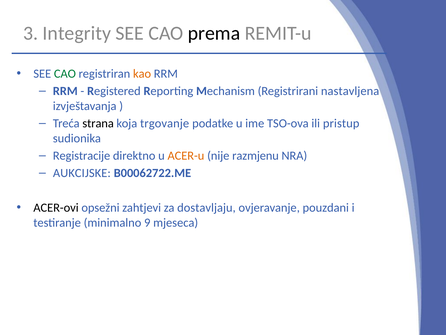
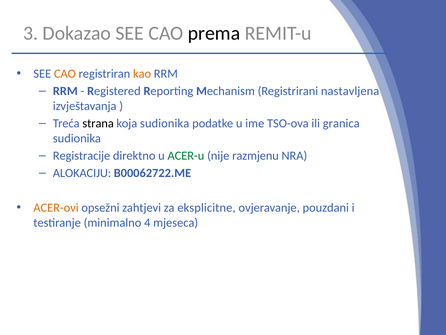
Integrity: Integrity -> Dokazao
CAO at (65, 74) colour: green -> orange
koja trgovanje: trgovanje -> sudionika
pristup: pristup -> granica
ACER-u colour: orange -> green
AUKCIJSKE: AUKCIJSKE -> ALOKACIJU
ACER-ovi colour: black -> orange
dostavljaju: dostavljaju -> eksplicitne
9: 9 -> 4
